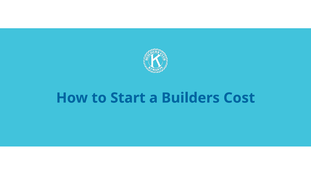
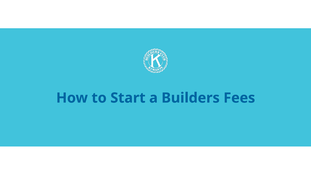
Cost: Cost -> Fees
